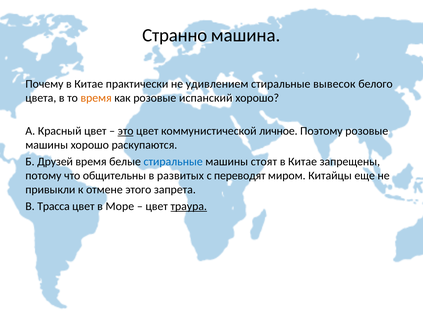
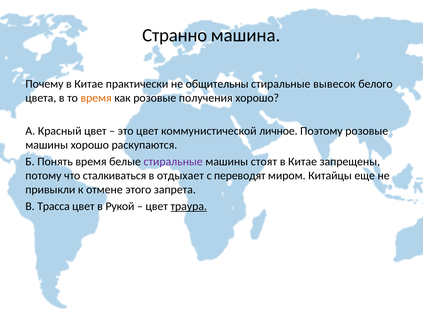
удивлением: удивлением -> общительны
испанский: испанский -> получения
это underline: present -> none
Друзей: Друзей -> Понять
стиральные at (173, 162) colour: blue -> purple
общительны: общительны -> сталкиваться
развитых: развитых -> отдыхает
Море: Море -> Рукой
